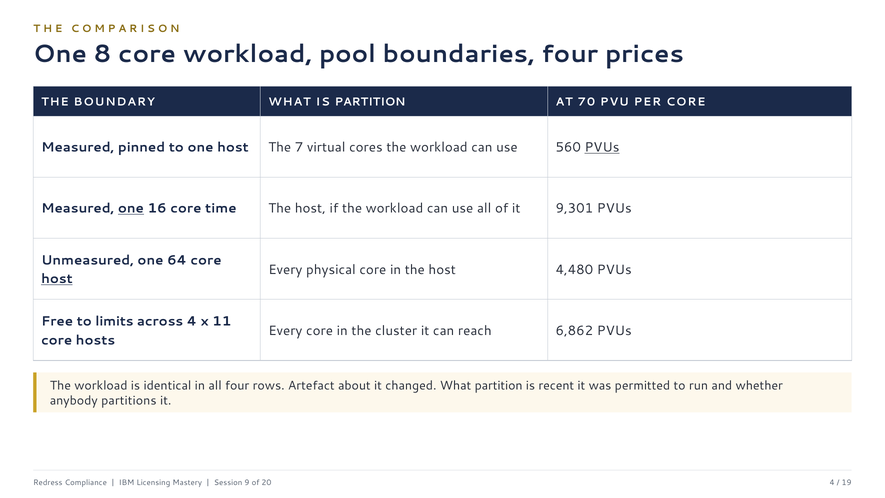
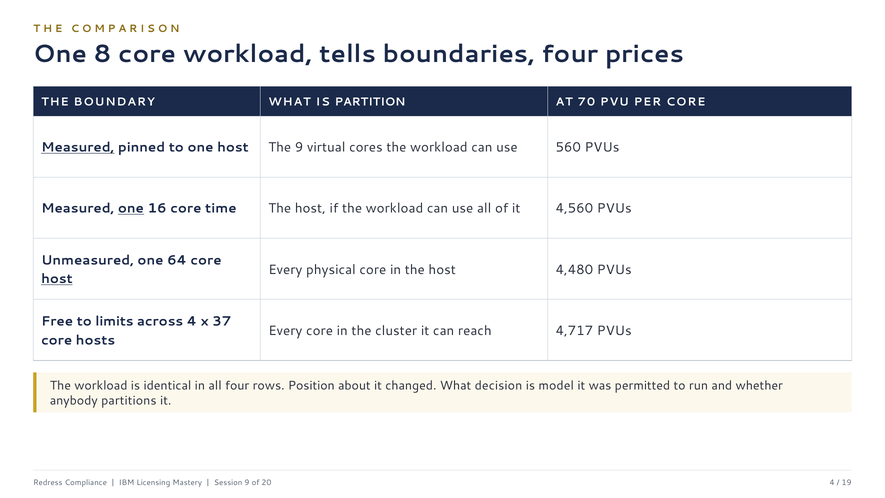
pool: pool -> tells
Measured at (78, 147) underline: none -> present
The 7: 7 -> 9
PVUs at (602, 147) underline: present -> none
9,301: 9,301 -> 4,560
11: 11 -> 37
6,862: 6,862 -> 4,717
Artefact: Artefact -> Position
What partition: partition -> decision
recent: recent -> model
